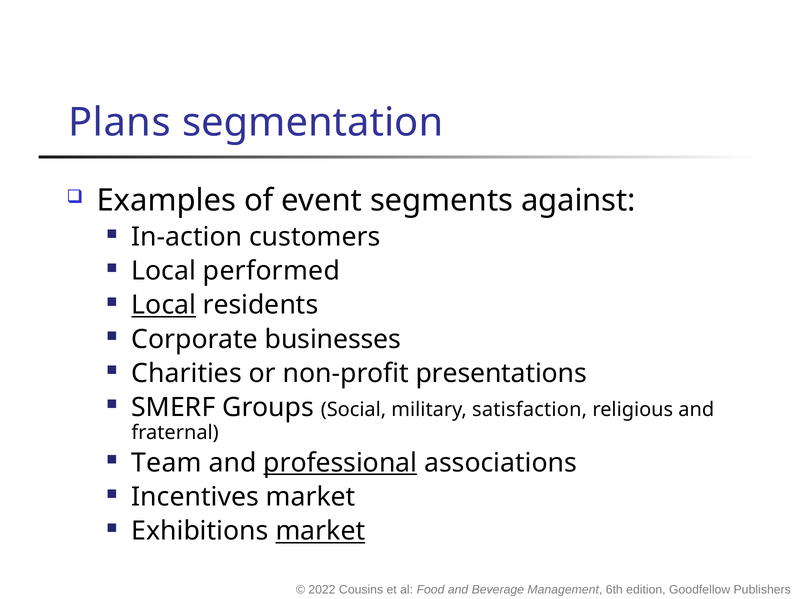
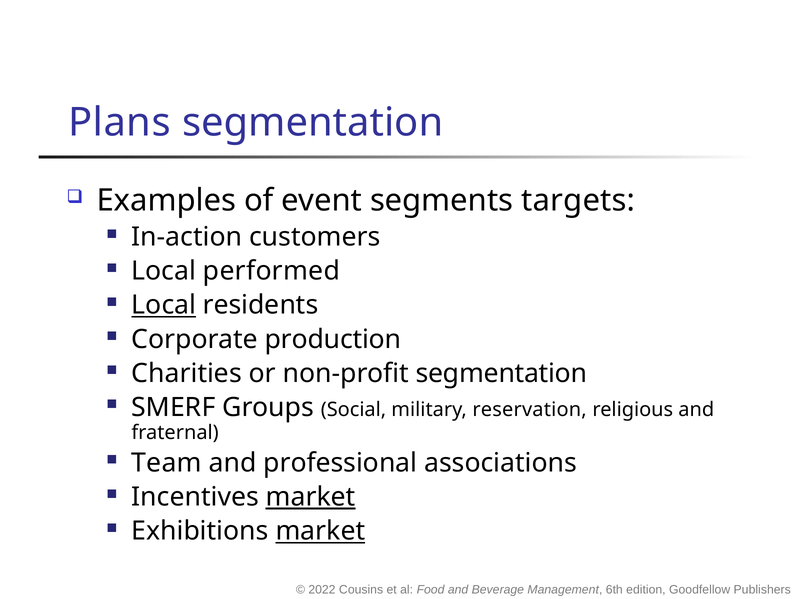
against: against -> targets
businesses: businesses -> production
non-profit presentations: presentations -> segmentation
satisfaction: satisfaction -> reservation
professional underline: present -> none
market at (311, 497) underline: none -> present
